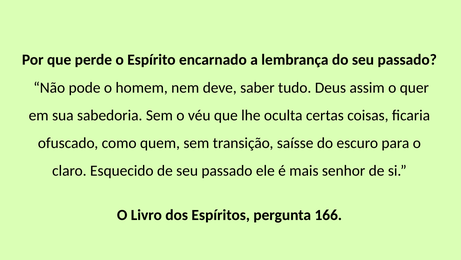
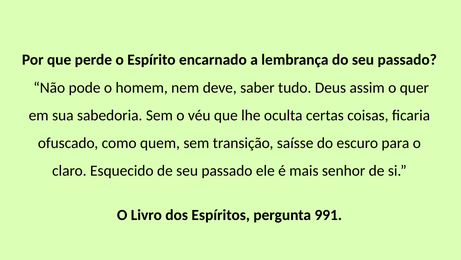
166: 166 -> 991
